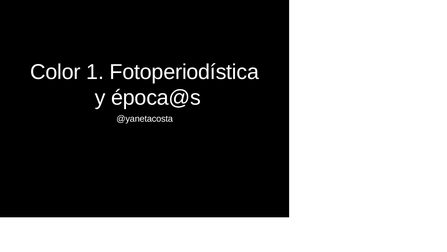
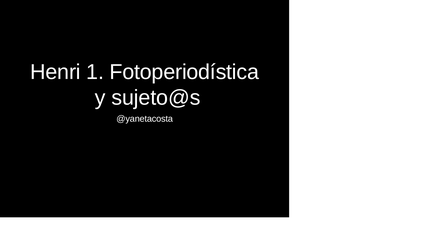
Color: Color -> Henri
época@s: época@s -> sujeto@s
